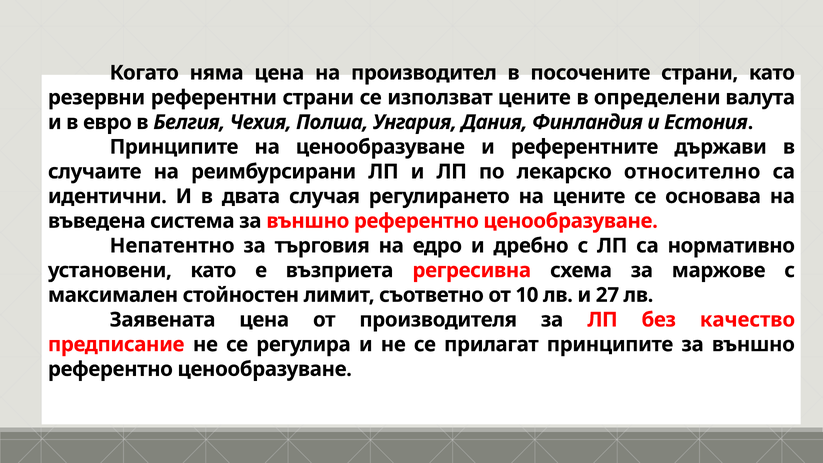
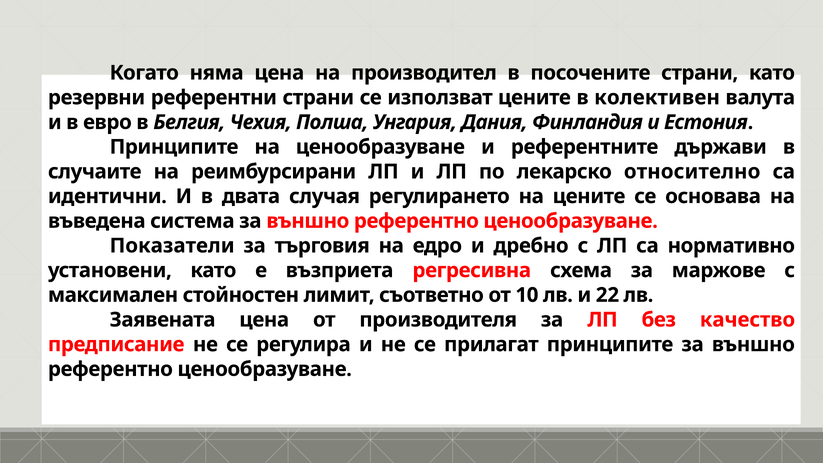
определени: определени -> колективен
Непатентно: Непатентно -> Показатели
27: 27 -> 22
